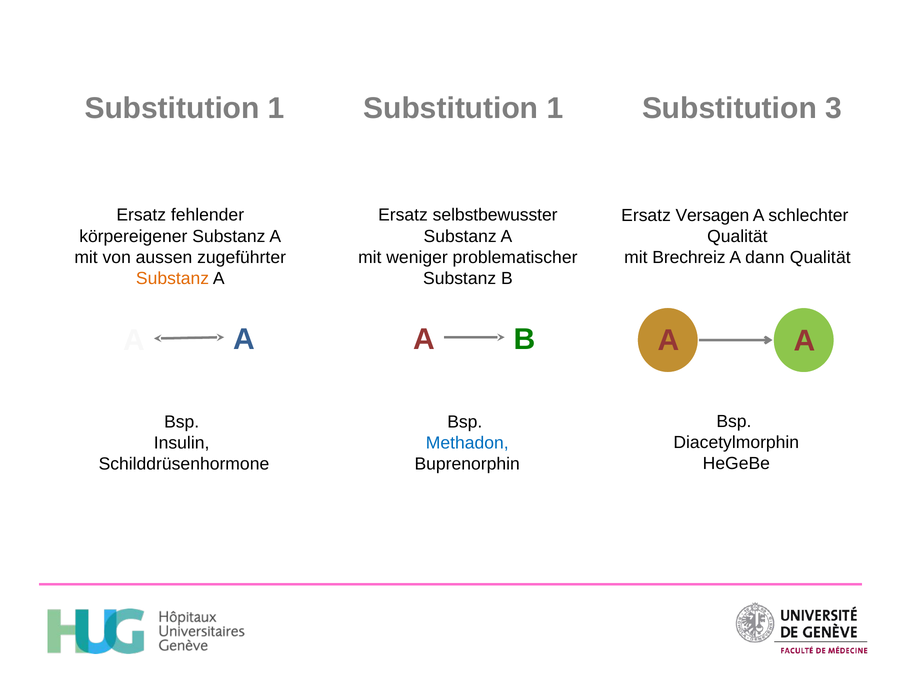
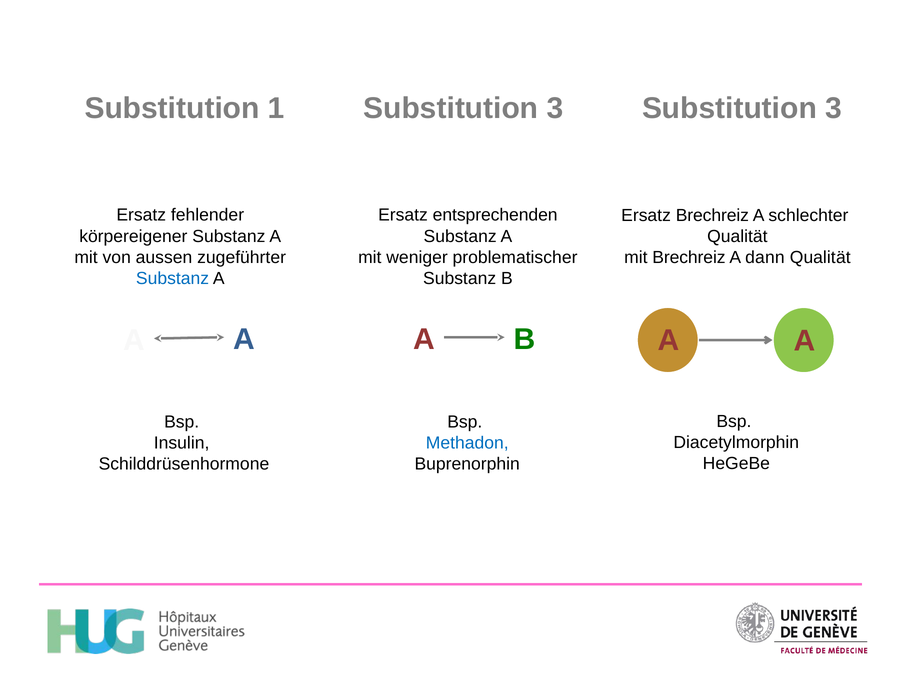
1 at (555, 108): 1 -> 3
selbstbewusster: selbstbewusster -> entsprechenden
Ersatz Versagen: Versagen -> Brechreiz
Substanz at (173, 279) colour: orange -> blue
